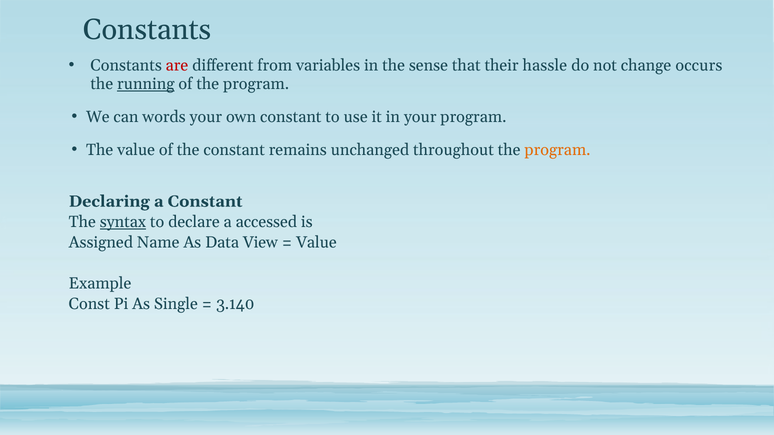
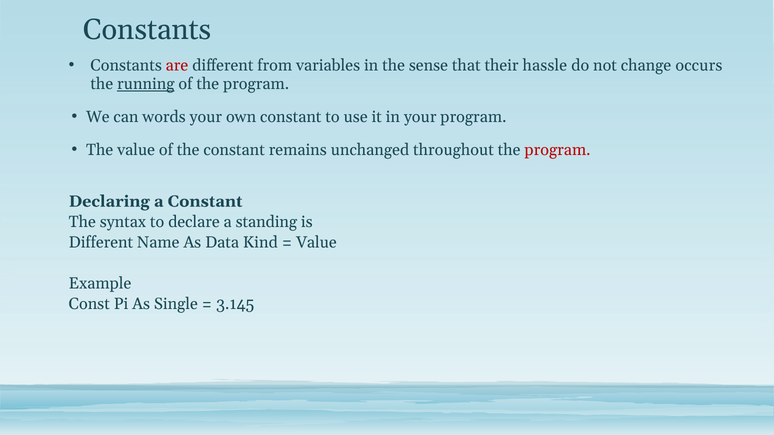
program at (558, 150) colour: orange -> red
syntax underline: present -> none
accessed: accessed -> standing
Assigned at (101, 243): Assigned -> Different
View: View -> Kind
3.140: 3.140 -> 3.145
